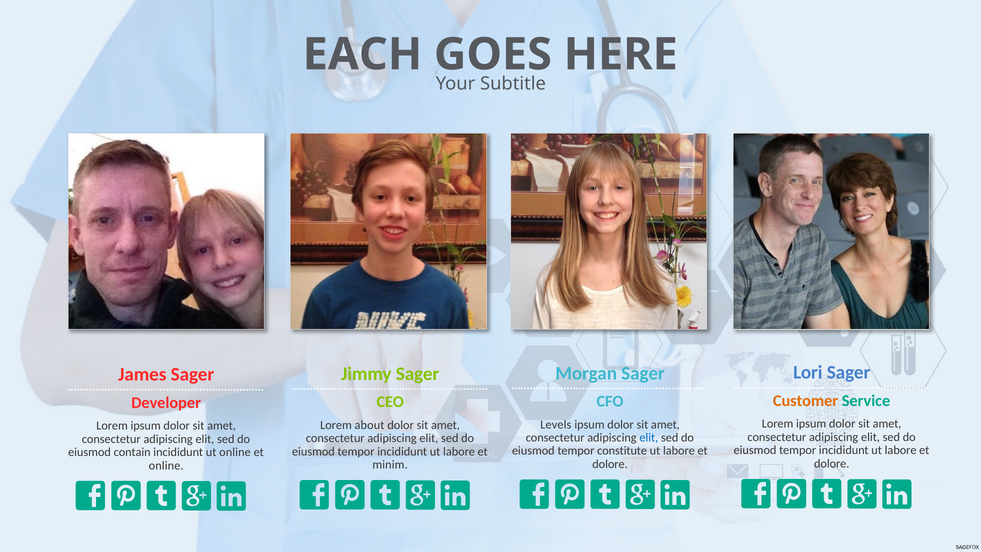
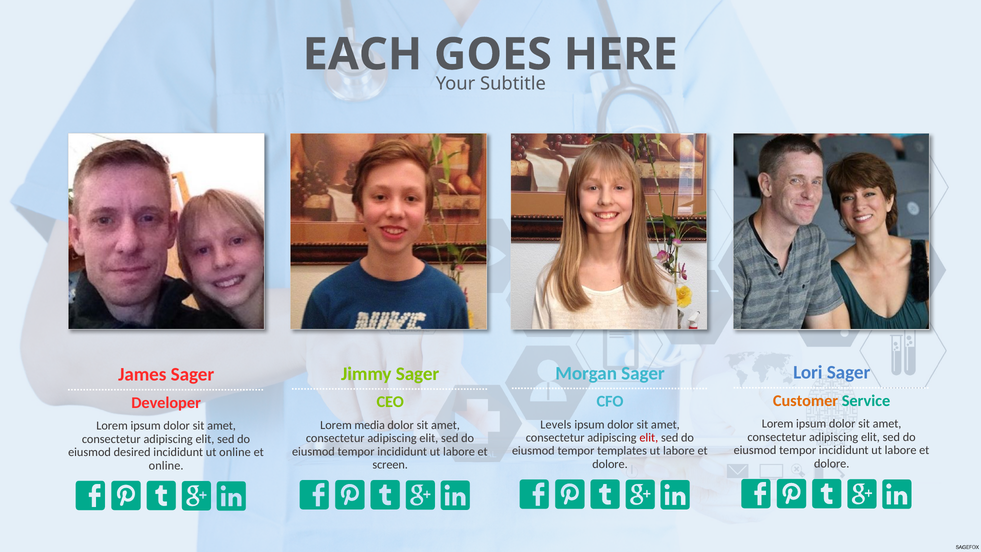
about: about -> media
elit at (649, 438) colour: blue -> red
constitute: constitute -> templates
contain: contain -> desired
minim: minim -> screen
